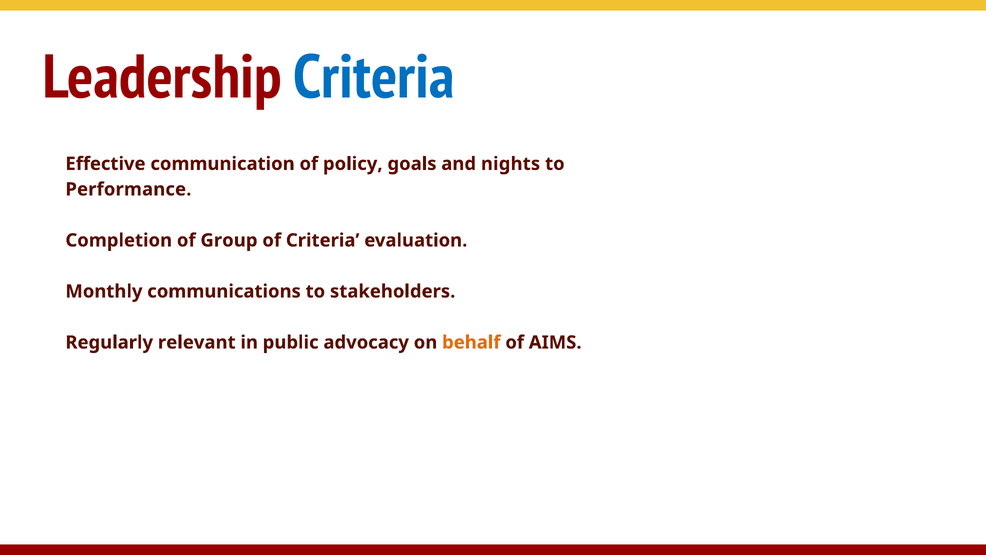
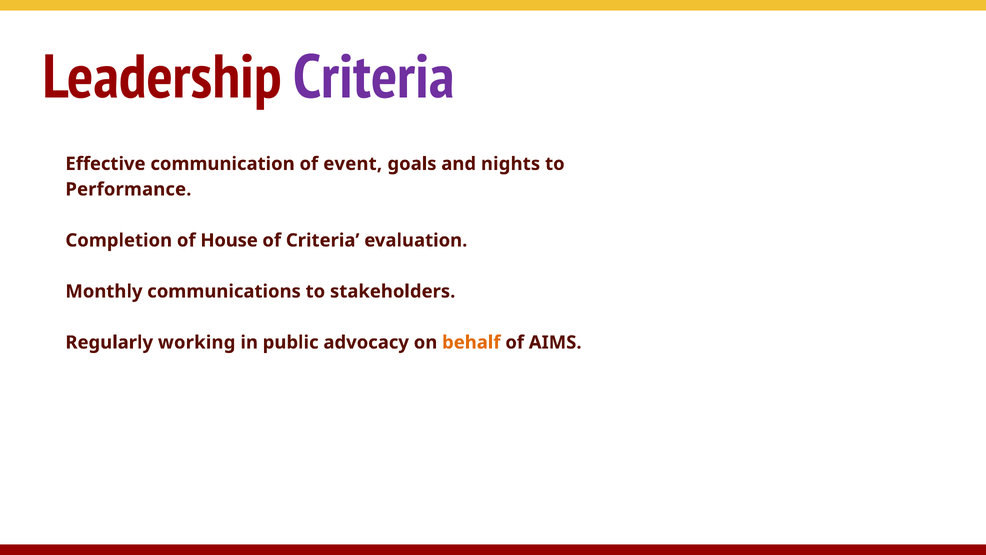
Criteria at (374, 77) colour: blue -> purple
policy: policy -> event
Group: Group -> House
relevant: relevant -> working
